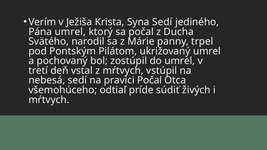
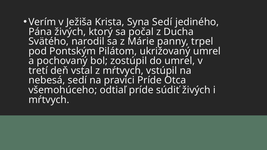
Pána umrel: umrel -> živých
pravici Počal: Počal -> Príde
